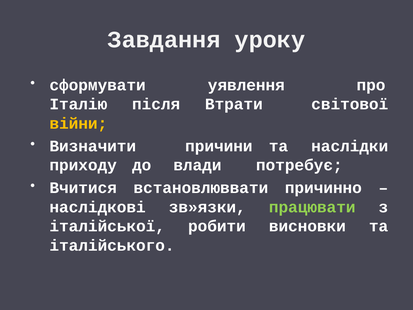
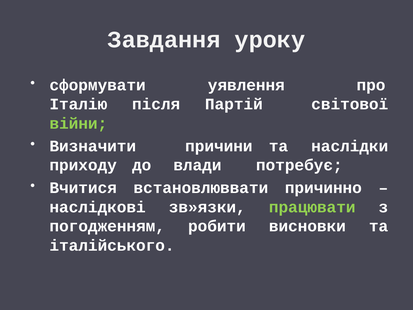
Втрати: Втрати -> Партій
війни colour: yellow -> light green
італійської: італійської -> погодженням
